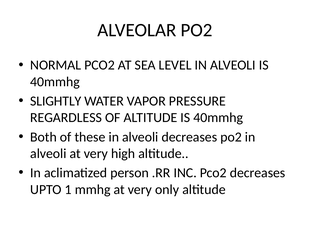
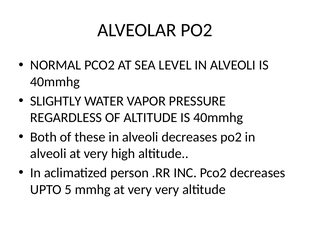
1: 1 -> 5
very only: only -> very
